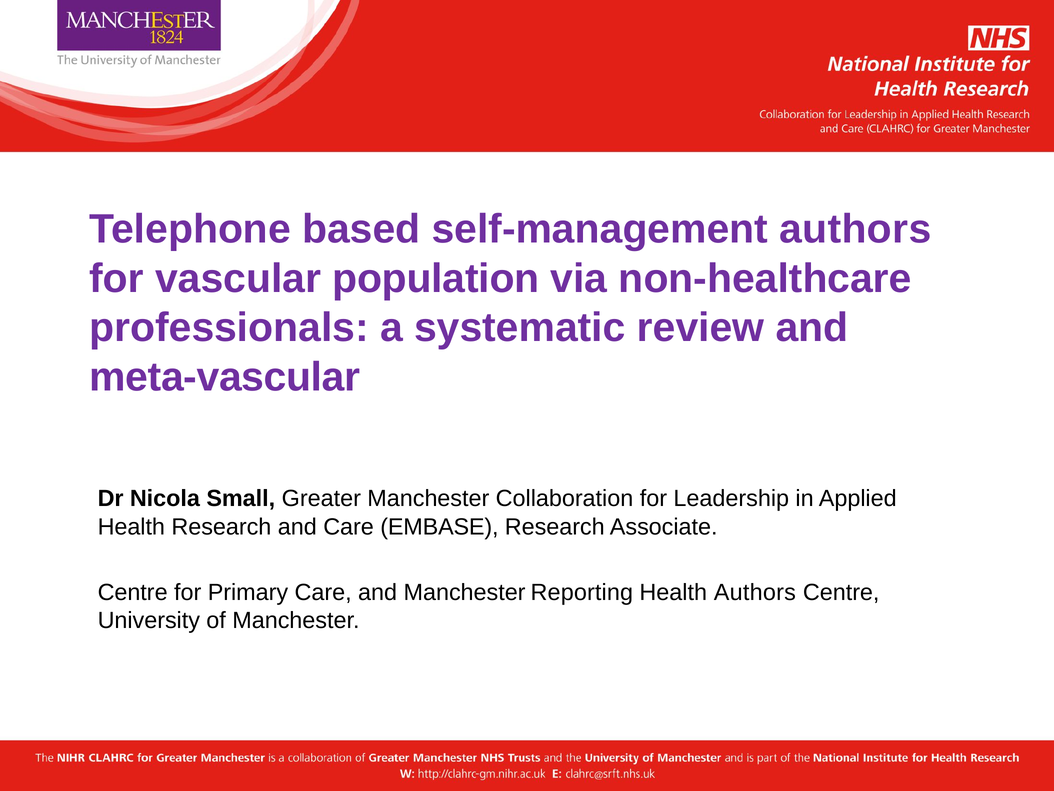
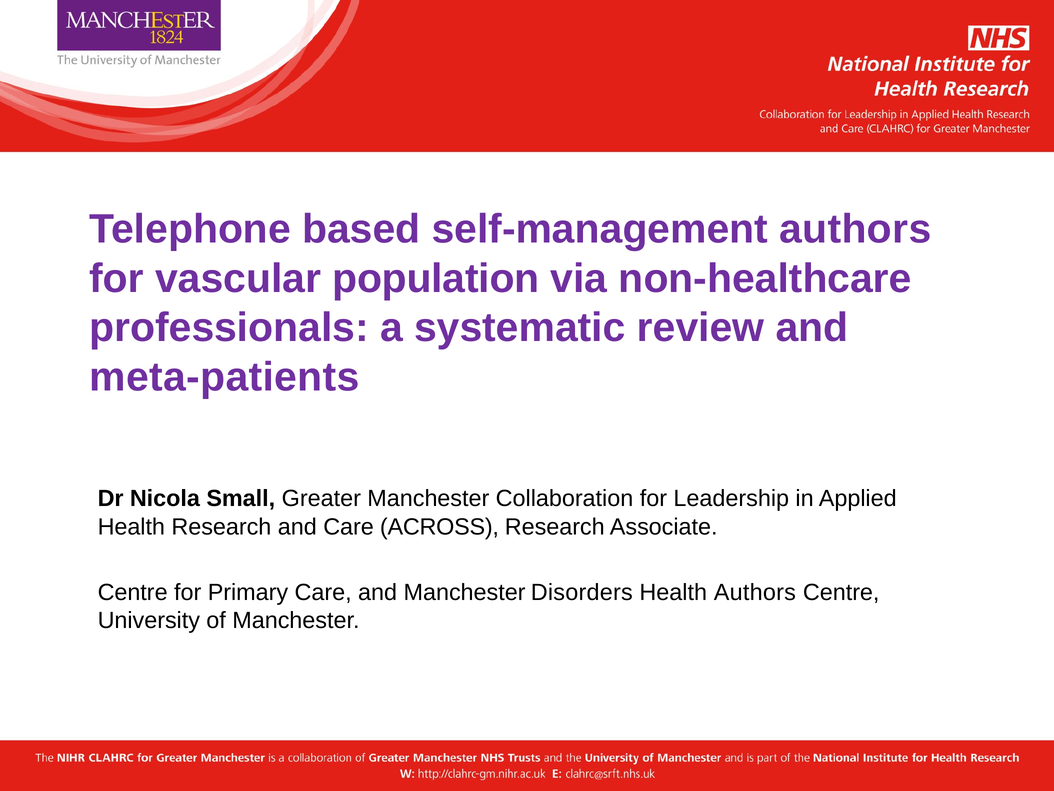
meta-vascular: meta-vascular -> meta-patients
EMBASE: EMBASE -> ACROSS
Reporting: Reporting -> Disorders
